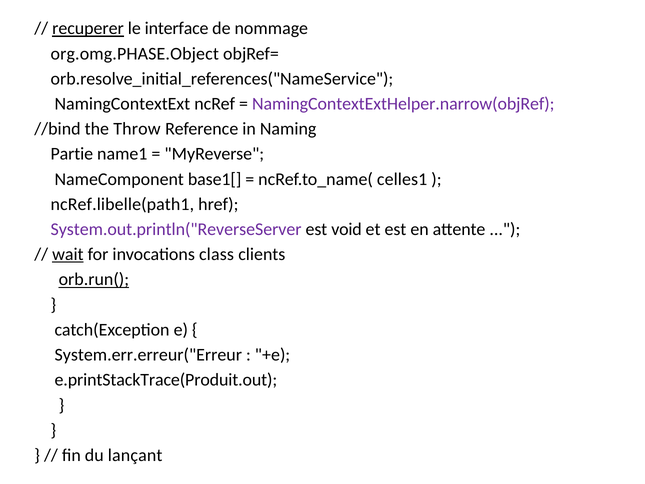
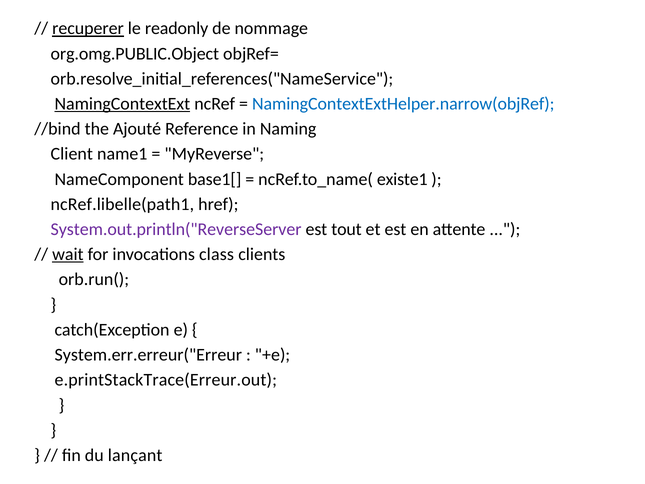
interface: interface -> readonly
org.omg.PHASE.Object: org.omg.PHASE.Object -> org.omg.PUBLIC.Object
NamingContextExt underline: none -> present
NamingContextExtHelper.narrow(objRef colour: purple -> blue
Throw: Throw -> Ajouté
Partie: Partie -> Client
celles1: celles1 -> existe1
void: void -> tout
orb.run( underline: present -> none
e.printStackTrace(Produit.out: e.printStackTrace(Produit.out -> e.printStackTrace(Erreur.out
